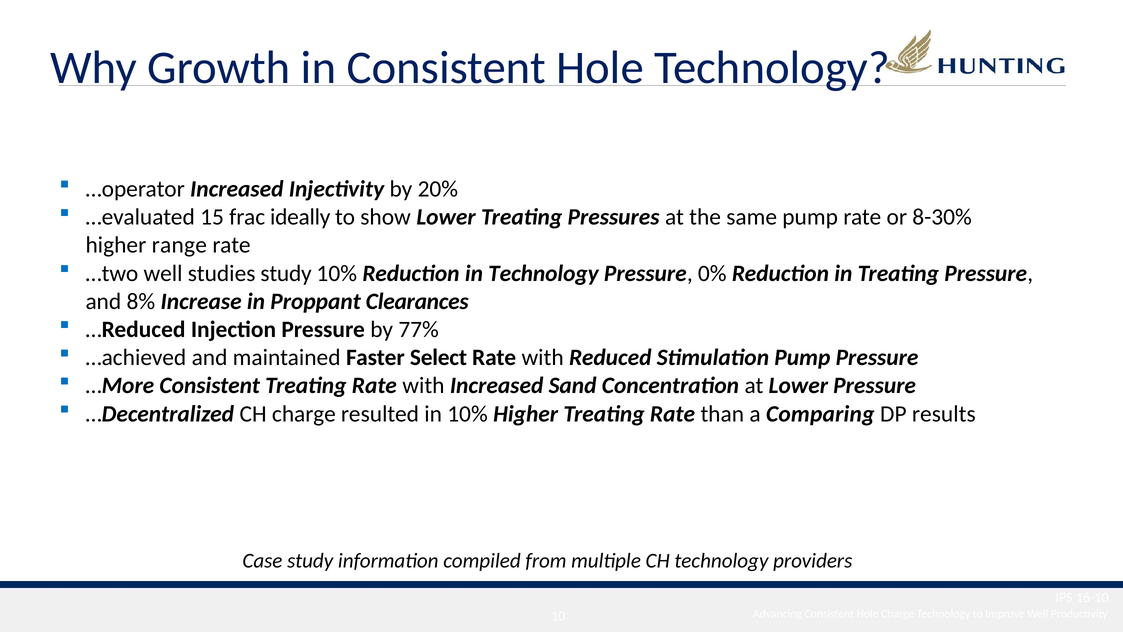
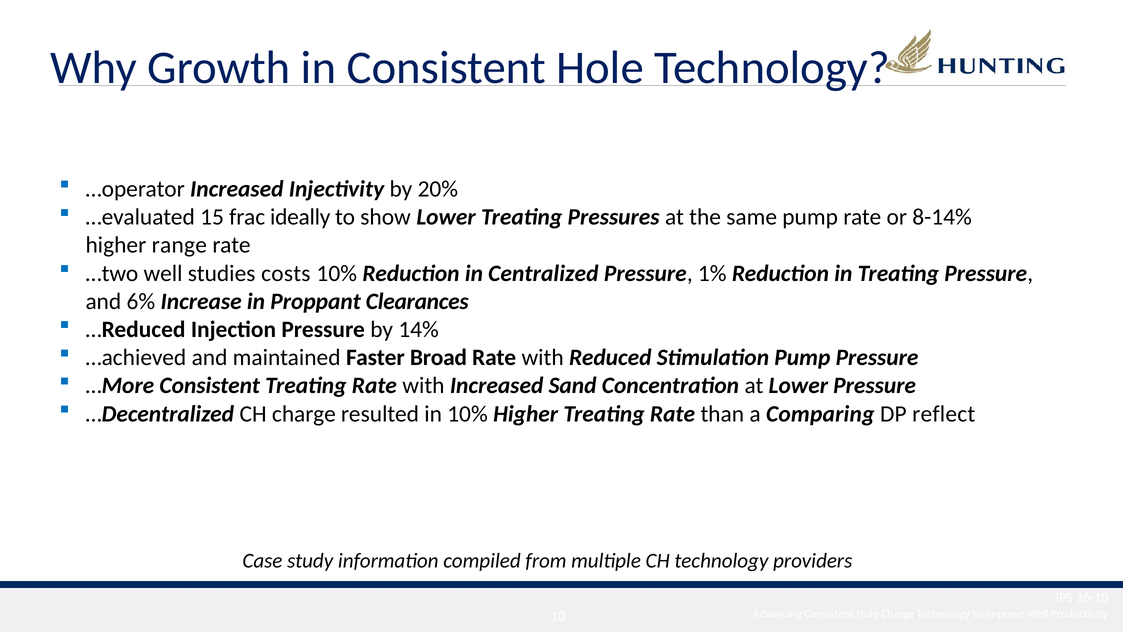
8-30%: 8-30% -> 8-14%
studies study: study -> costs
in Technology: Technology -> Centralized
0%: 0% -> 1%
8%: 8% -> 6%
77%: 77% -> 14%
Select: Select -> Broad
results: results -> reflect
